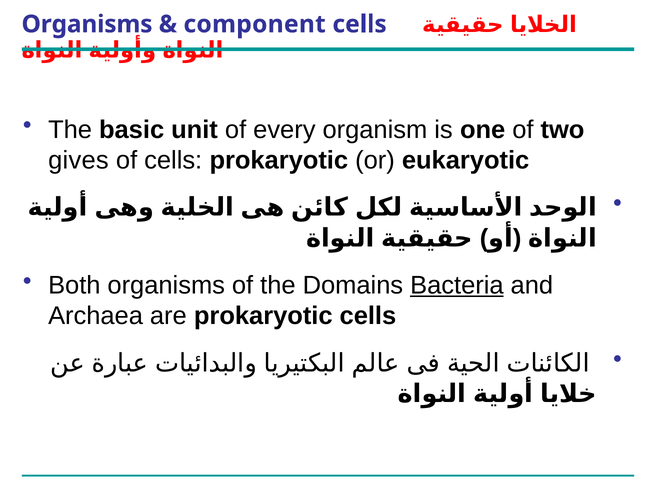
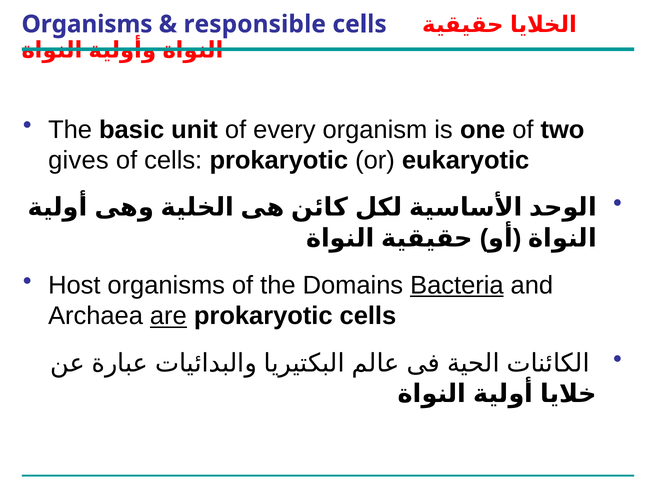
component: component -> responsible
Both: Both -> Host
are underline: none -> present
